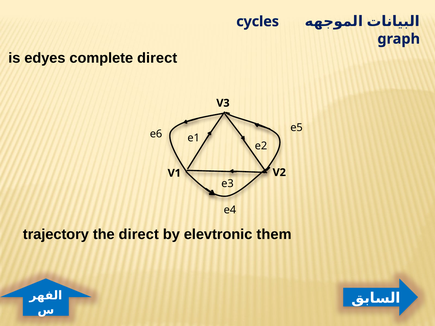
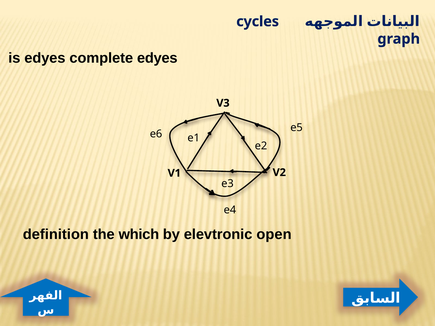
complete direct: direct -> edyes
trajectory: trajectory -> definition
the direct: direct -> which
them: them -> open
